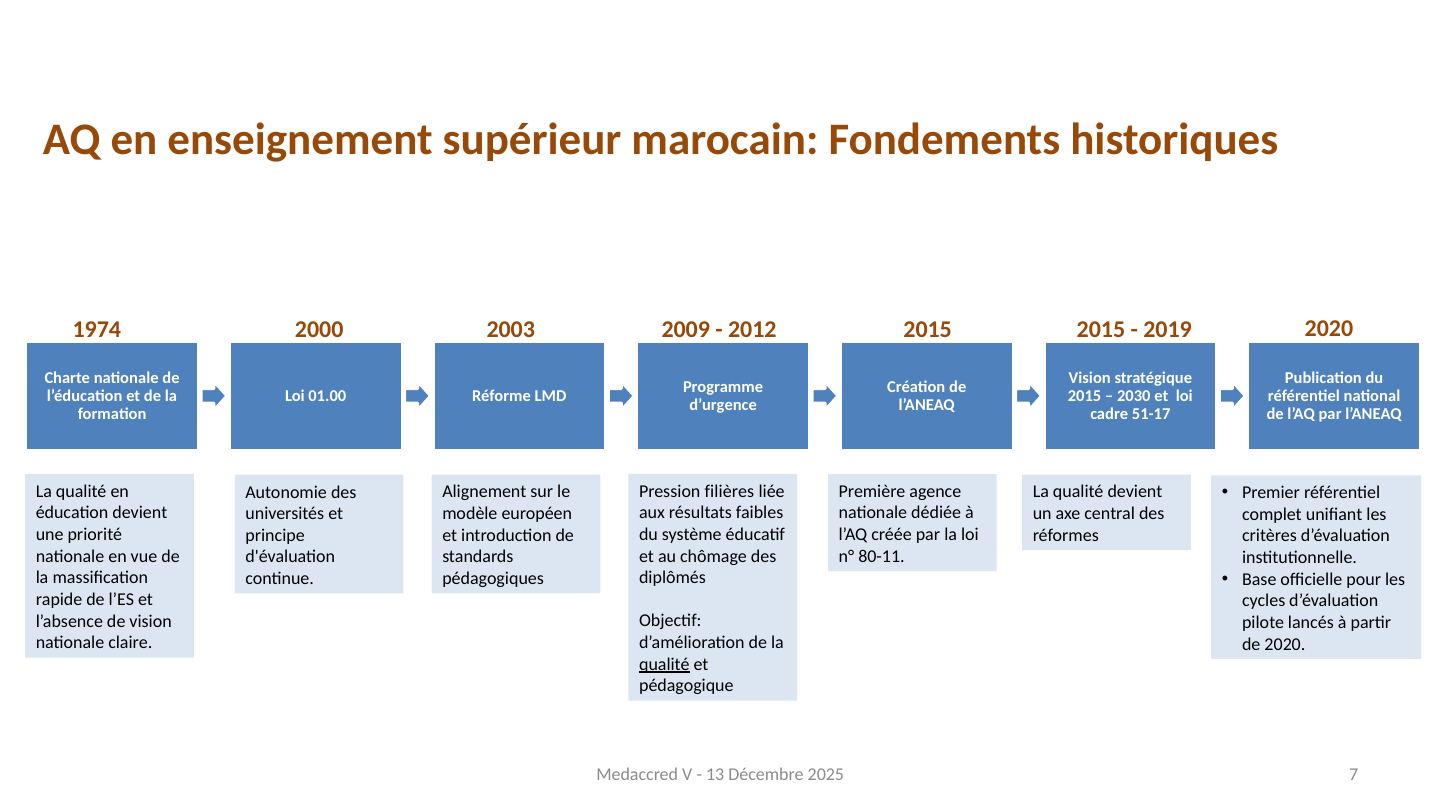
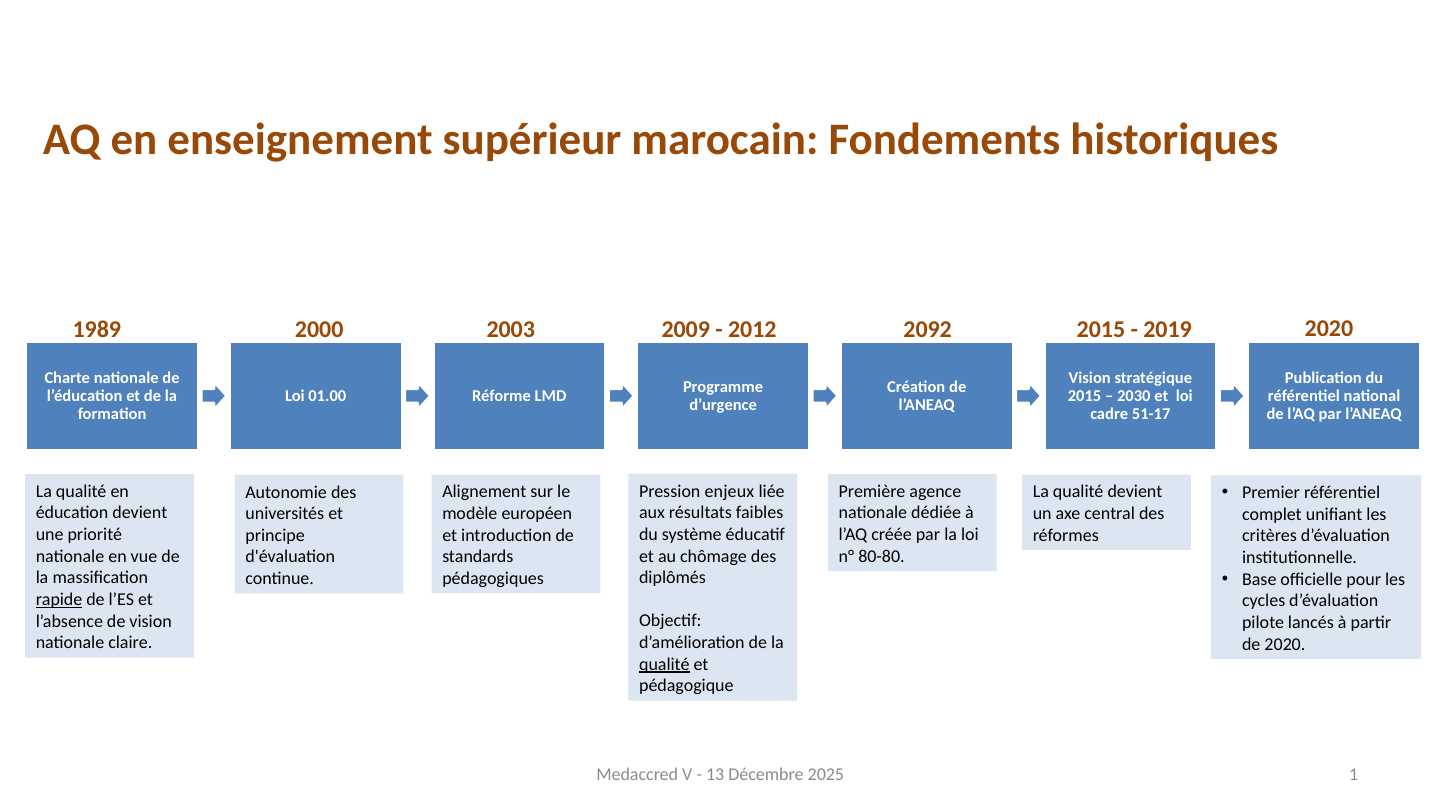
1974: 1974 -> 1989
2012 2015: 2015 -> 2092
filières: filières -> enjeux
80-11: 80-11 -> 80-80
rapide underline: none -> present
7: 7 -> 1
